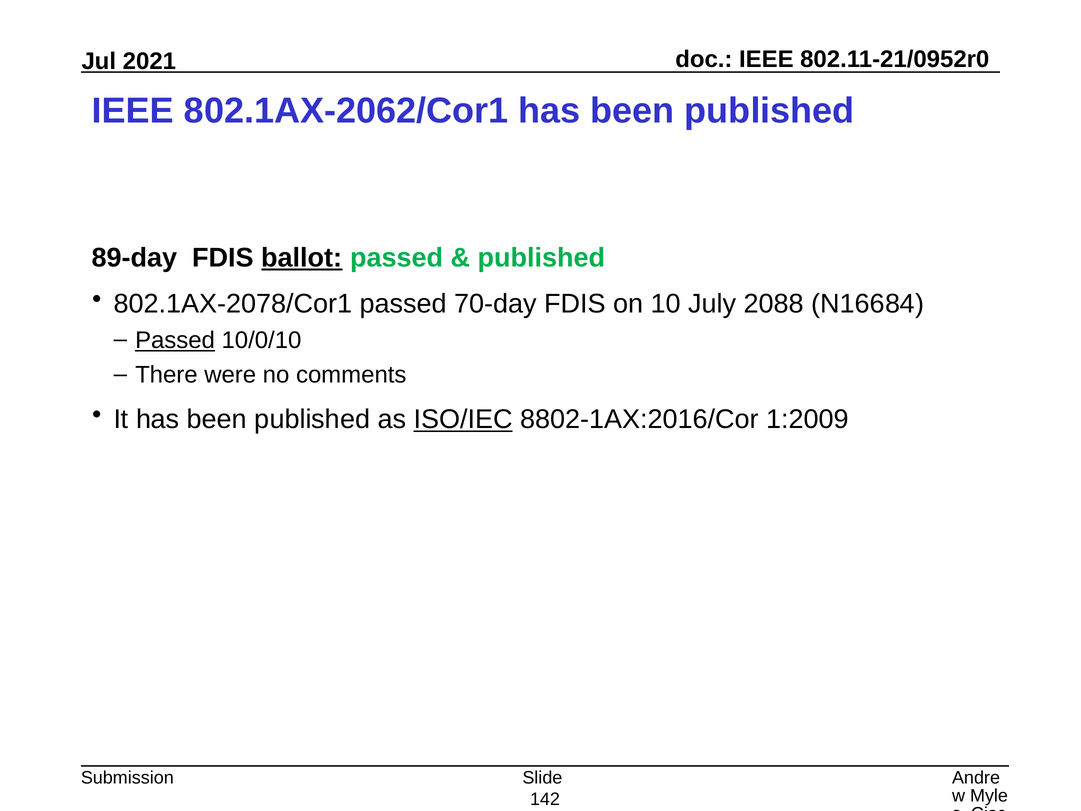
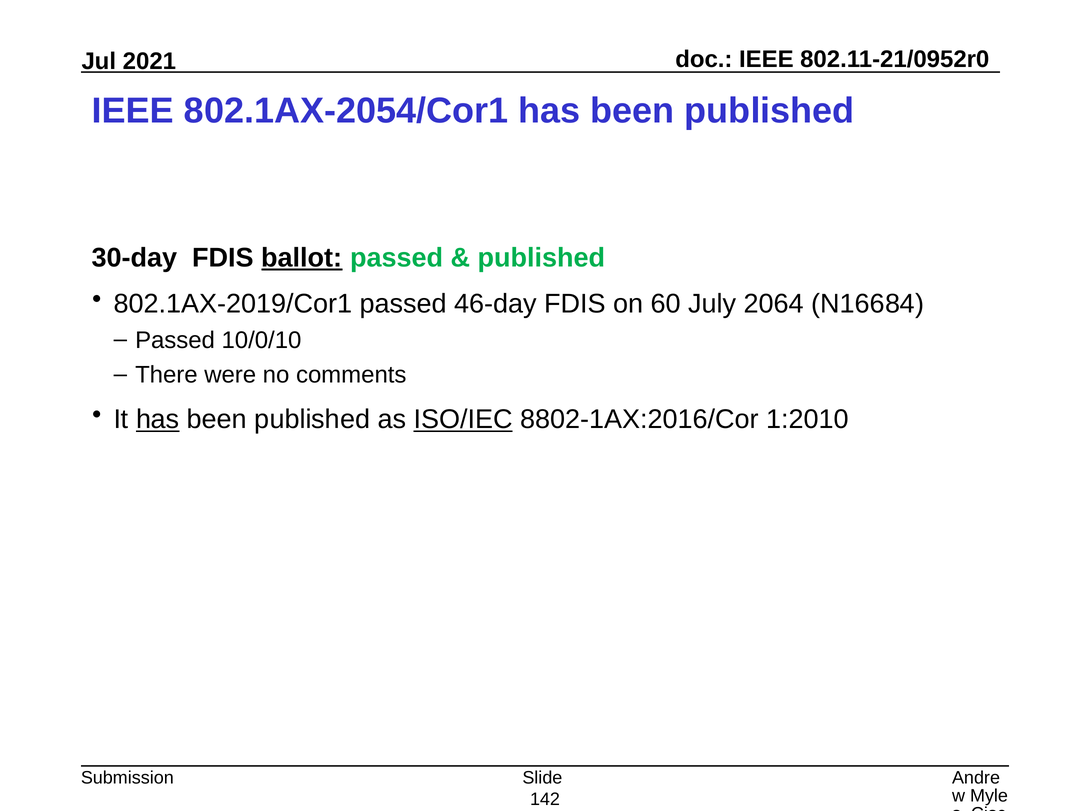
802.1AX-2062/Cor1: 802.1AX-2062/Cor1 -> 802.1AX-2054/Cor1
89-day: 89-day -> 30-day
802.1AX-2078/Cor1: 802.1AX-2078/Cor1 -> 802.1AX-2019/Cor1
70-day: 70-day -> 46-day
10: 10 -> 60
2088: 2088 -> 2064
Passed at (175, 340) underline: present -> none
has at (158, 419) underline: none -> present
1:2009: 1:2009 -> 1:2010
